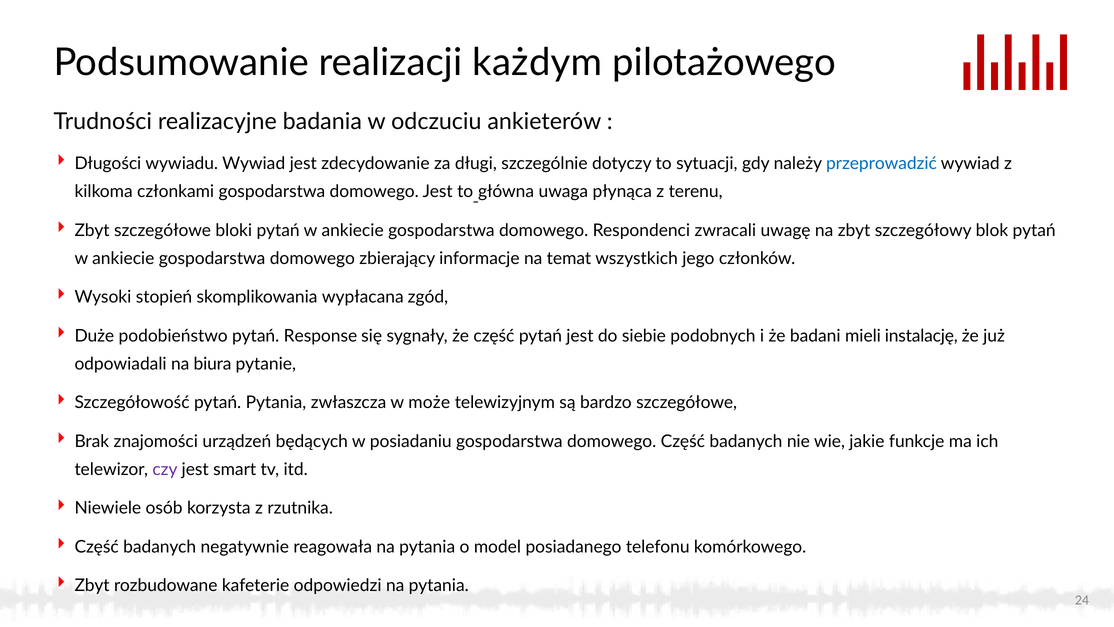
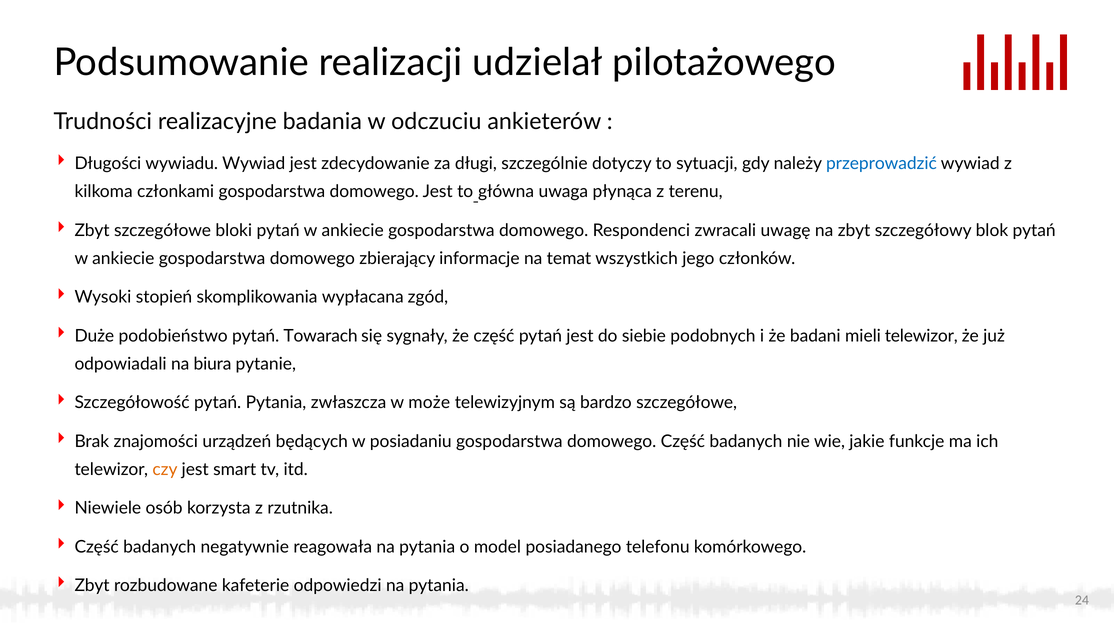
każdym: każdym -> udzielał
Response: Response -> Towarach
mieli instalację: instalację -> telewizor
czy colour: purple -> orange
